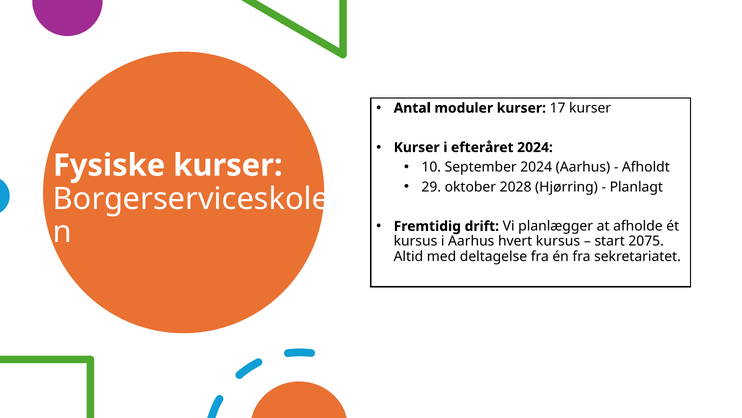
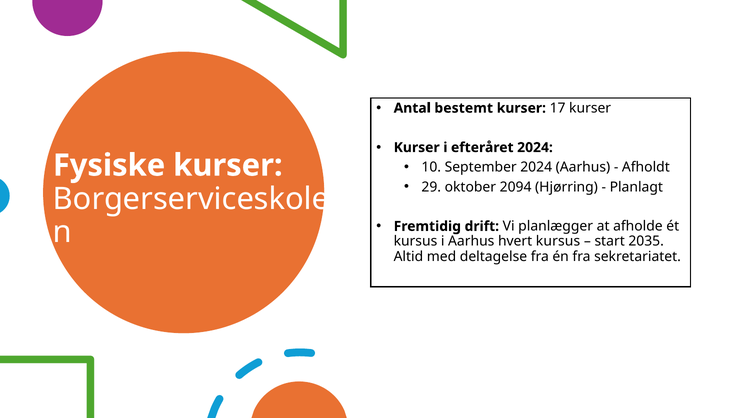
moduler: moduler -> bestemt
2028: 2028 -> 2094
2075: 2075 -> 2035
